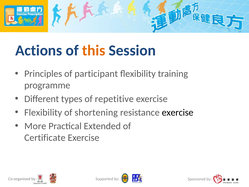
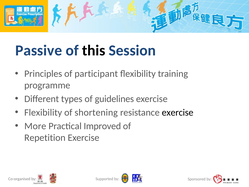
Actions: Actions -> Passive
this colour: orange -> black
repetitive: repetitive -> guidelines
Extended: Extended -> Improved
Certificate: Certificate -> Repetition
